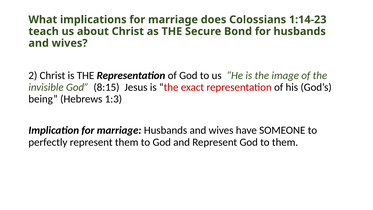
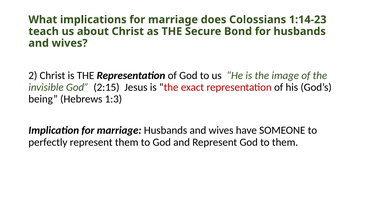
8:15: 8:15 -> 2:15
